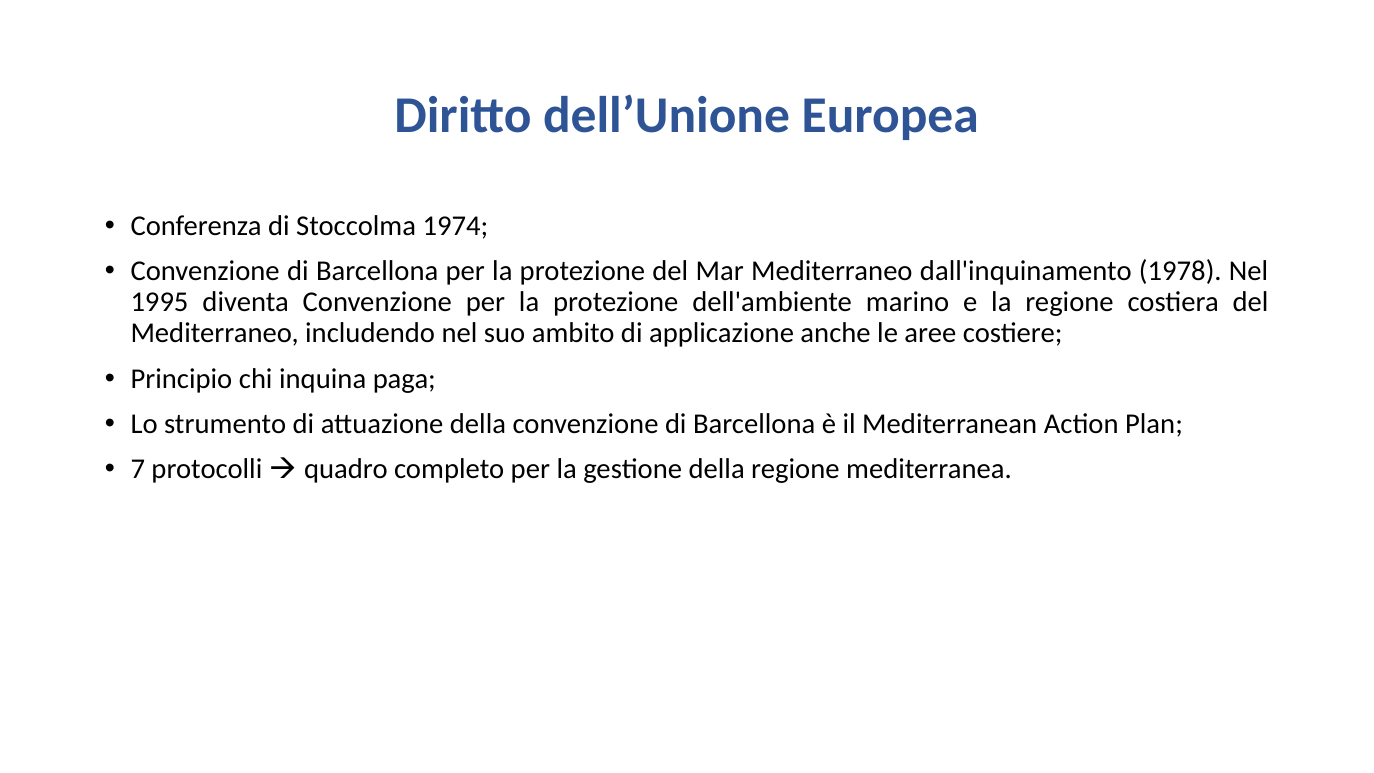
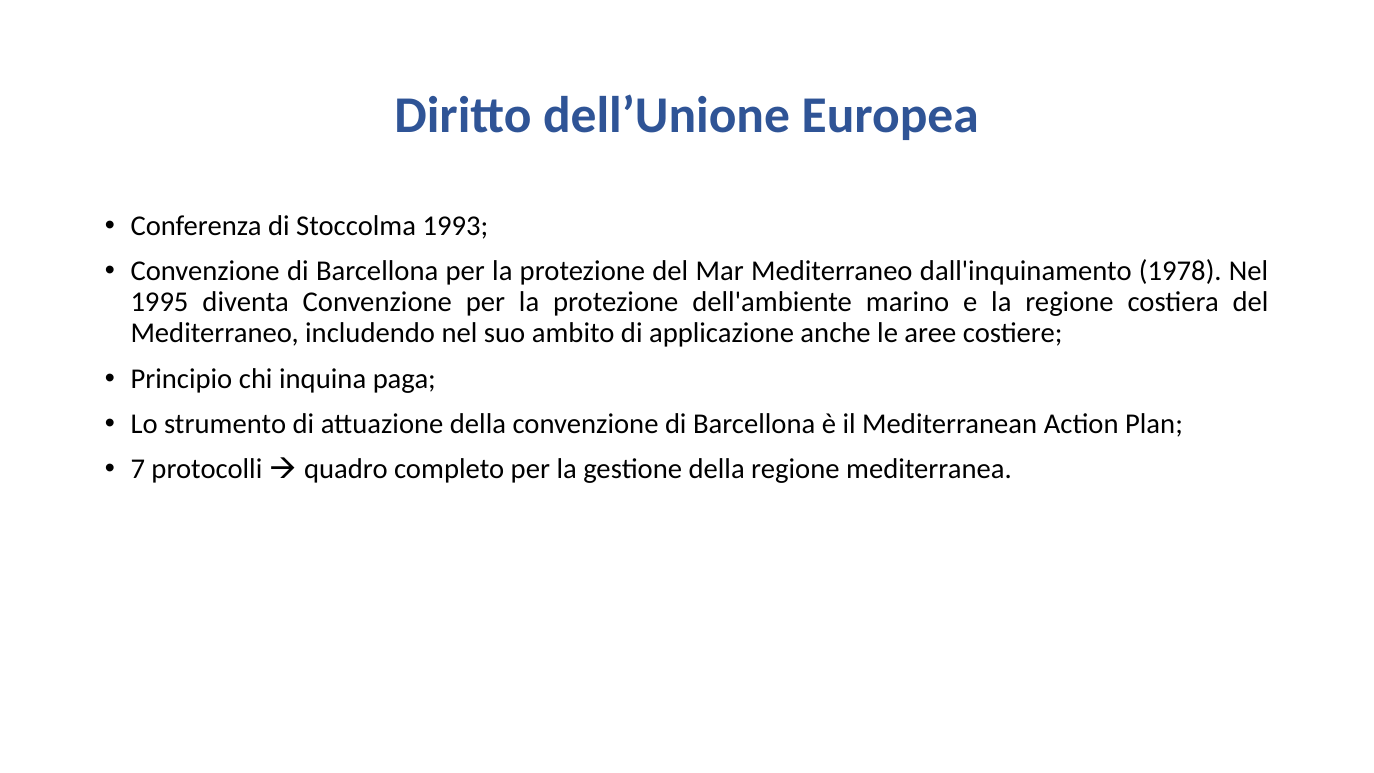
1974: 1974 -> 1993
